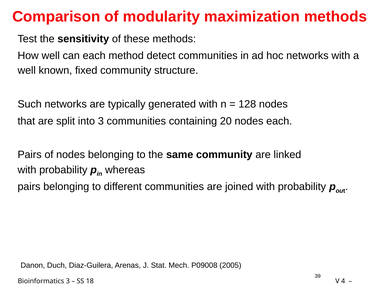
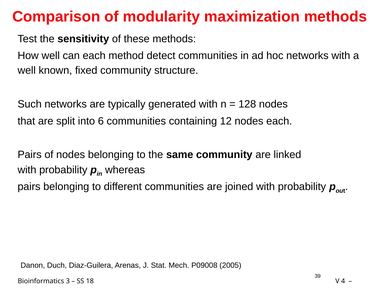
into 3: 3 -> 6
20: 20 -> 12
